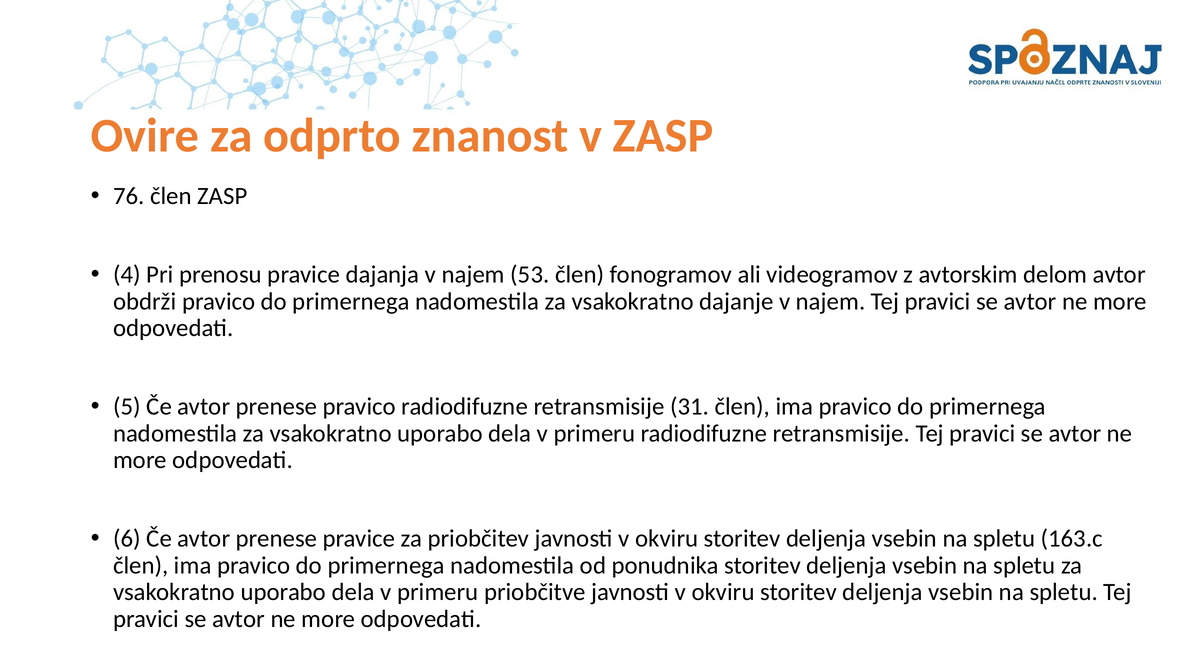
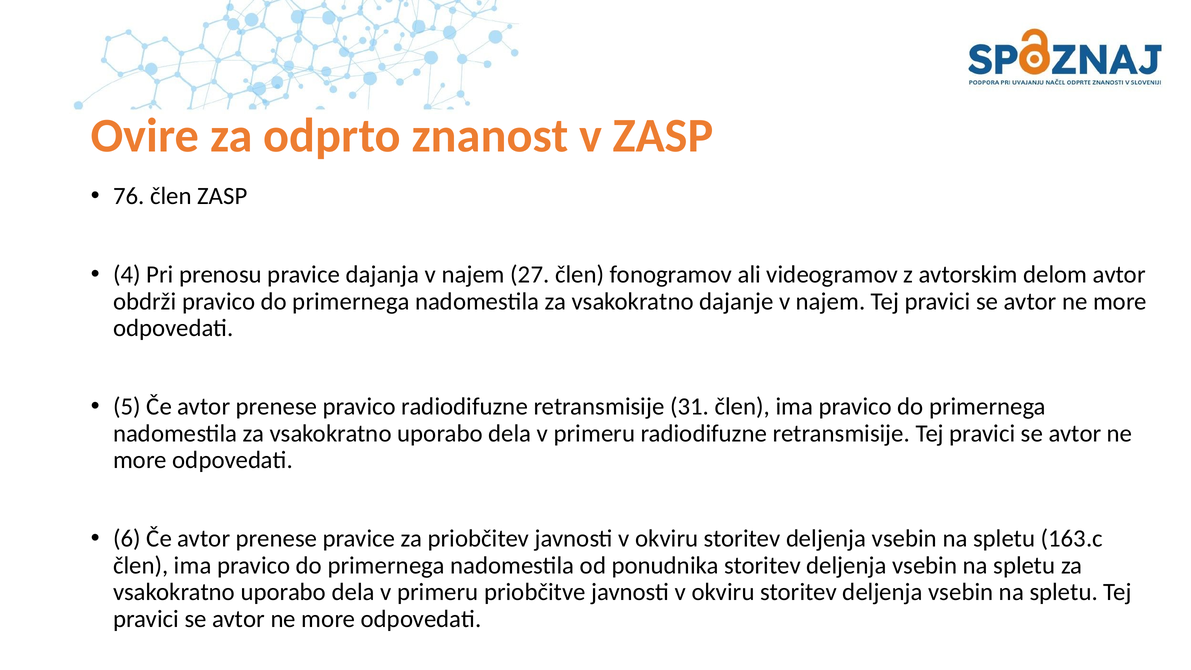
53: 53 -> 27
